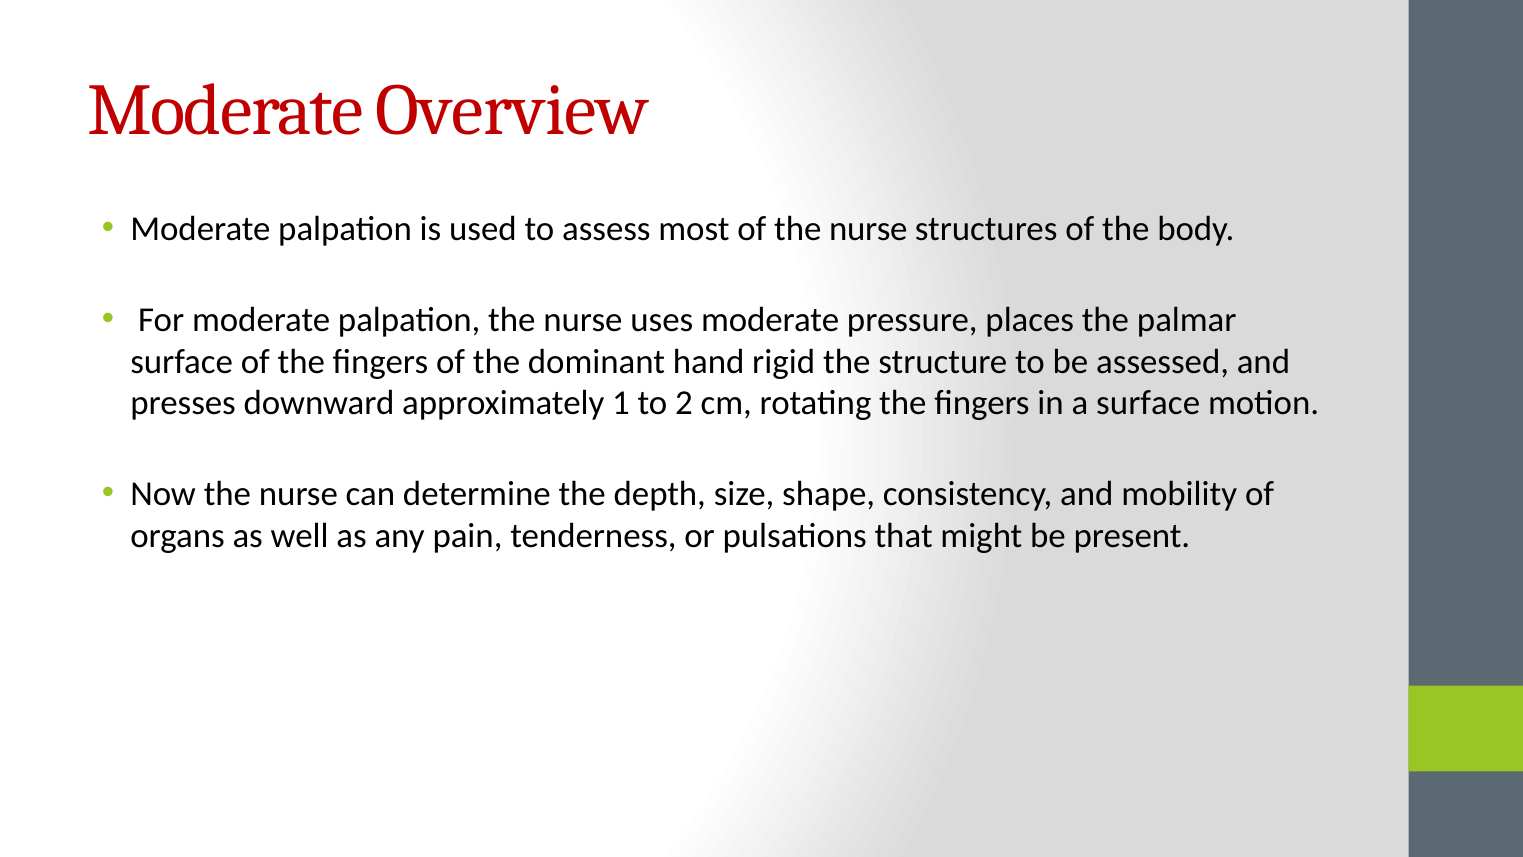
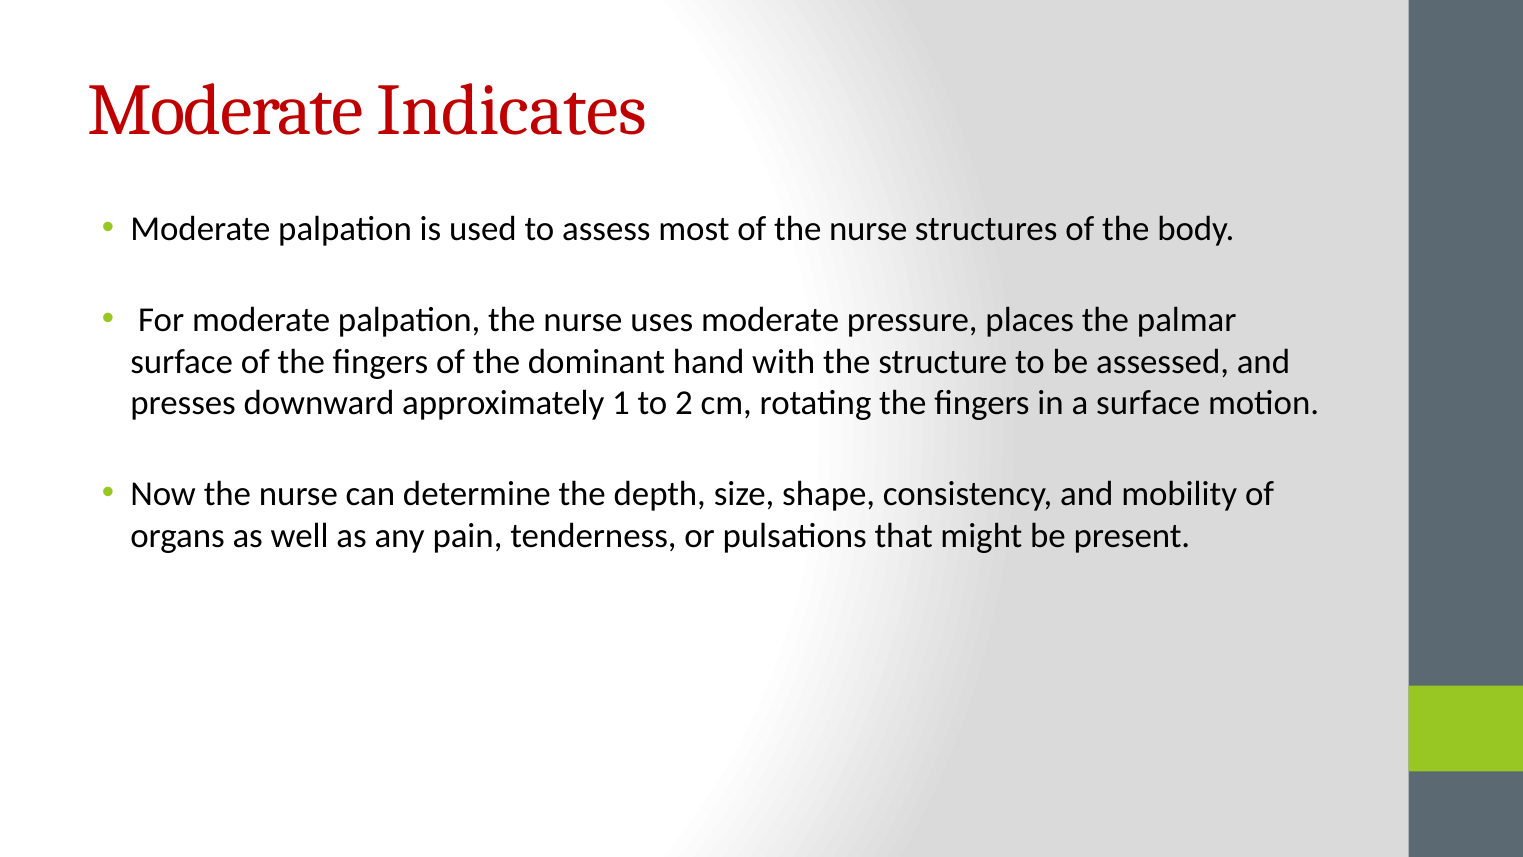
Overview: Overview -> Indicates
rigid: rigid -> with
